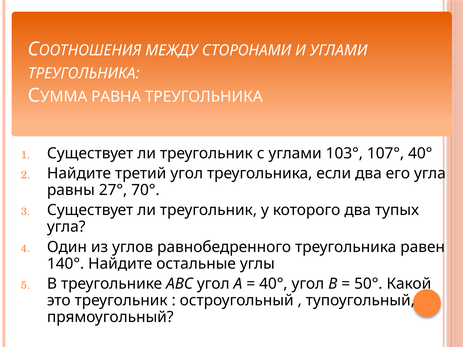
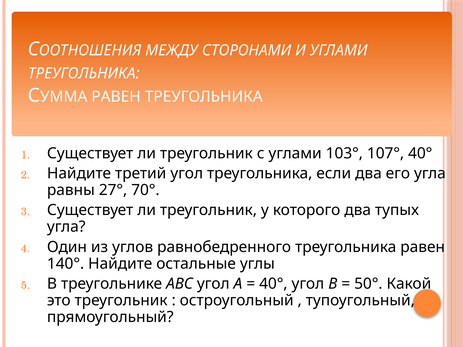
РАВНА at (116, 97): РАВНА -> РАВЕН
